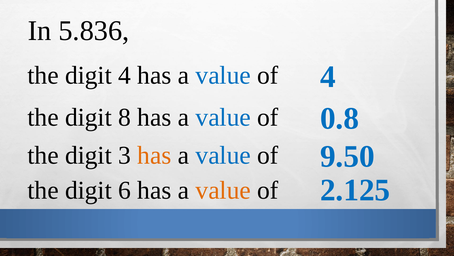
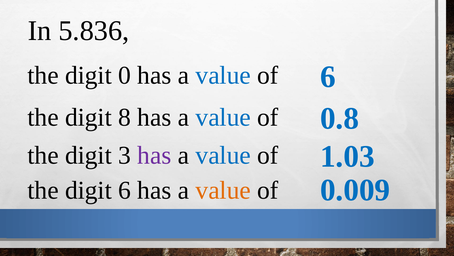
digit 4: 4 -> 0
of 4: 4 -> 6
9.50: 9.50 -> 1.03
has at (154, 155) colour: orange -> purple
2.125: 2.125 -> 0.009
